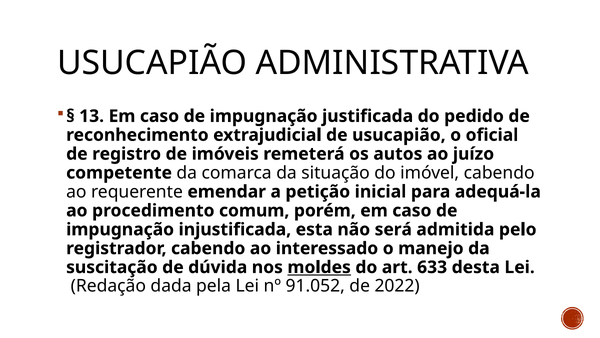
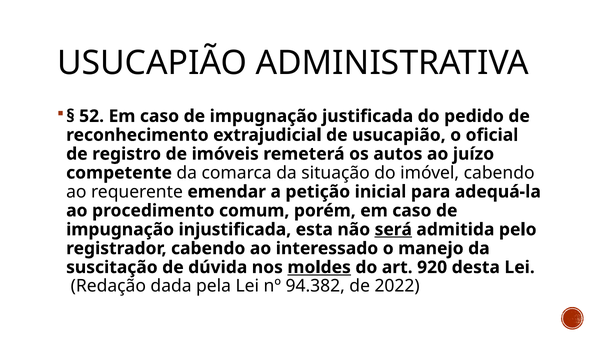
13: 13 -> 52
será underline: none -> present
633: 633 -> 920
91.052: 91.052 -> 94.382
